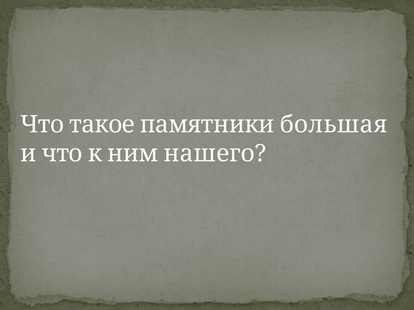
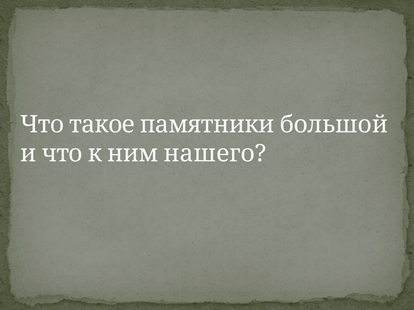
большая: большая -> большой
